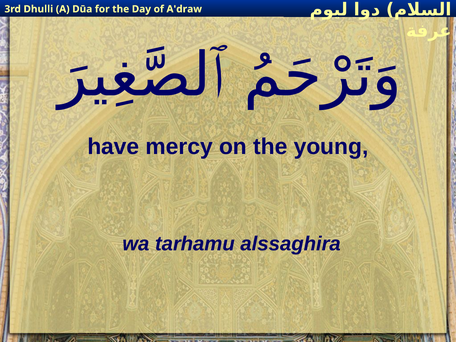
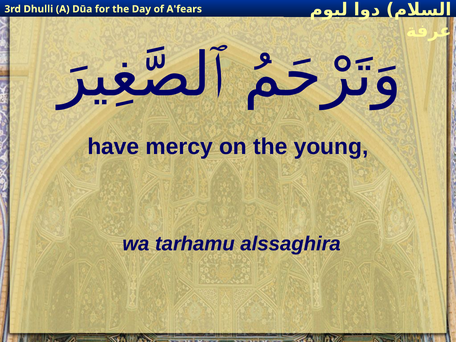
A'draw: A'draw -> A'fears
